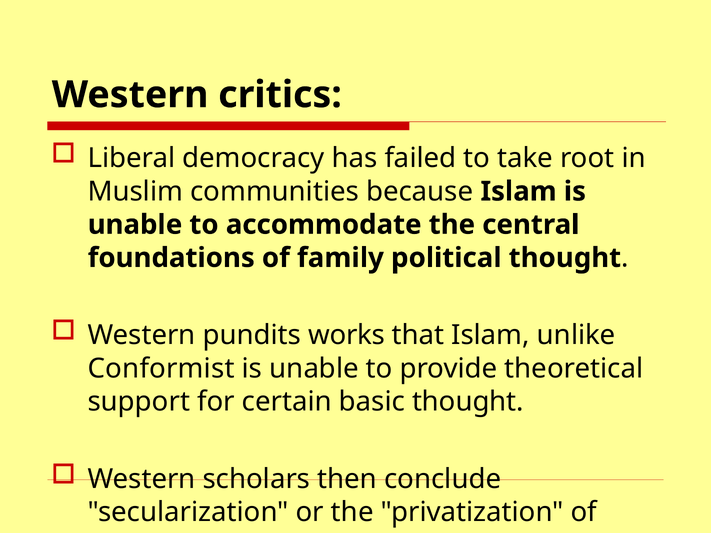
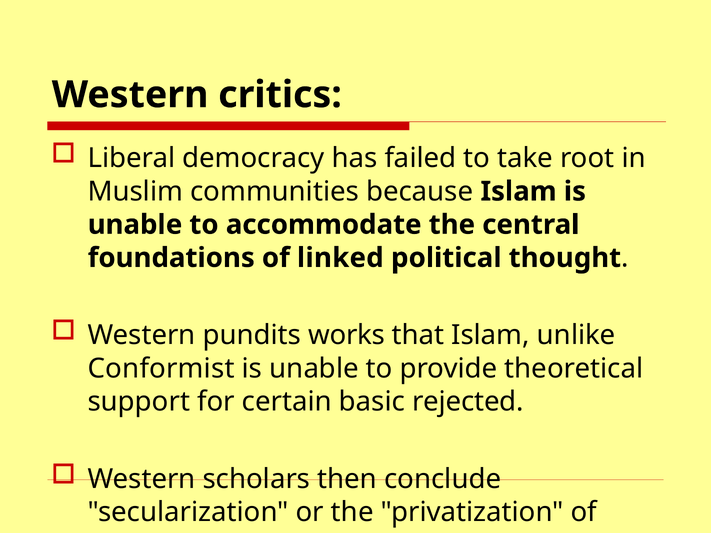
family: family -> linked
basic thought: thought -> rejected
